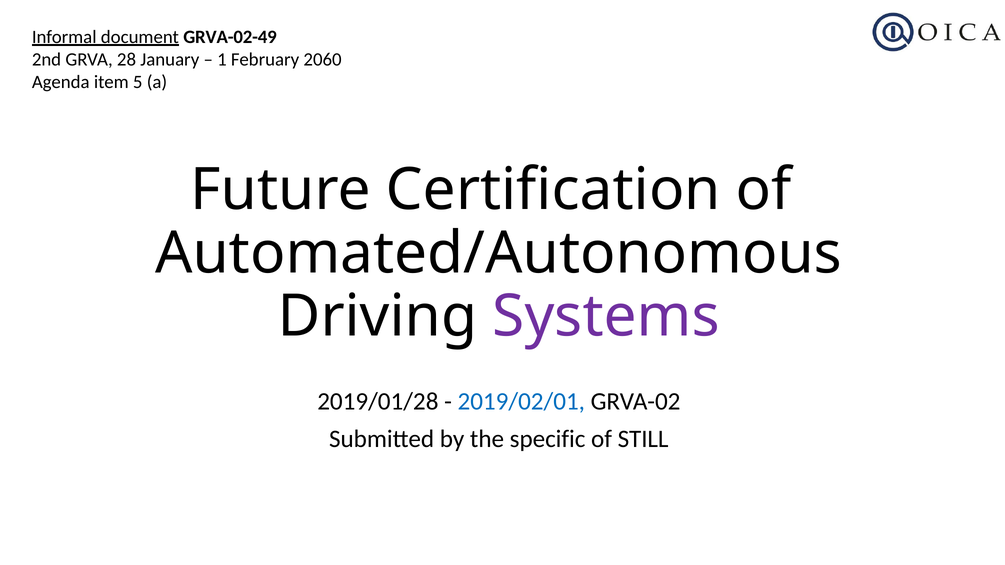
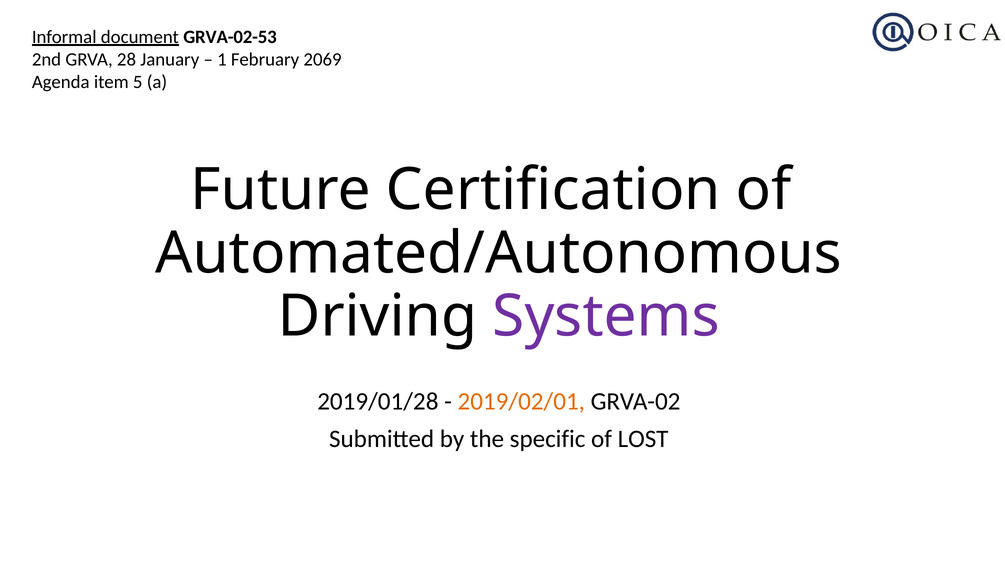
GRVA-02-49: GRVA-02-49 -> GRVA-02-53
2060: 2060 -> 2069
2019/02/01 colour: blue -> orange
STILL: STILL -> LOST
